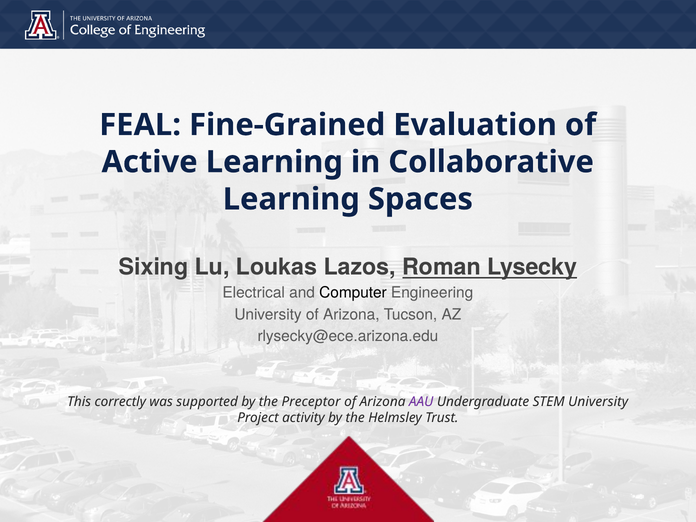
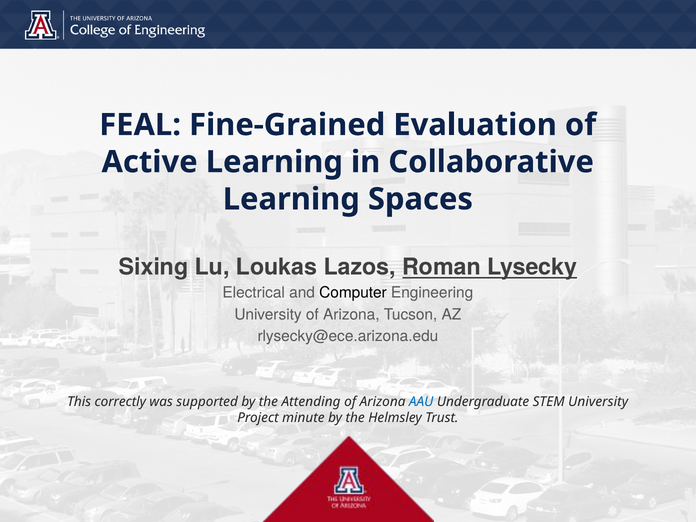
Preceptor: Preceptor -> Attending
AAU colour: purple -> blue
activity: activity -> minute
